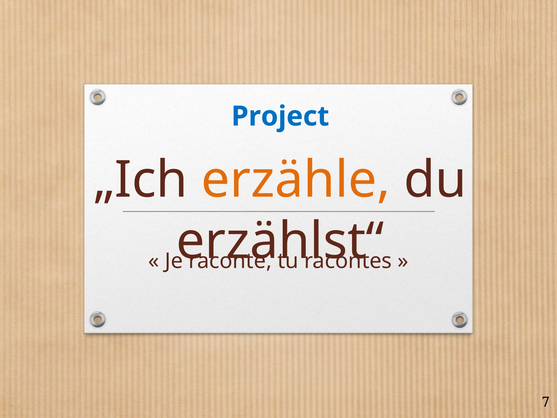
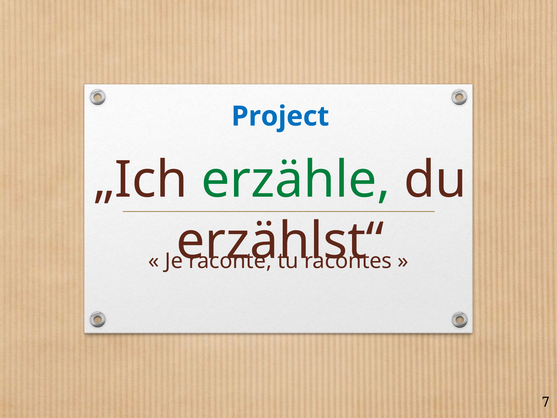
erzähle colour: orange -> green
